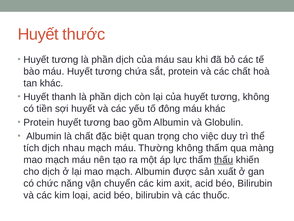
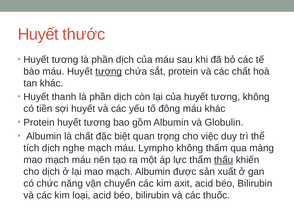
tương at (109, 71) underline: none -> present
nhau: nhau -> nghe
Thường: Thường -> Lympho
